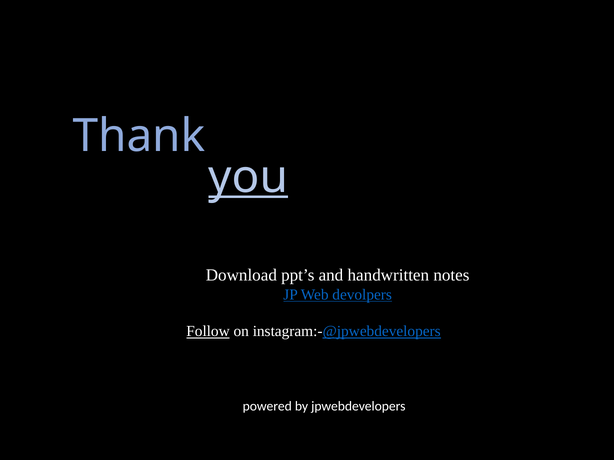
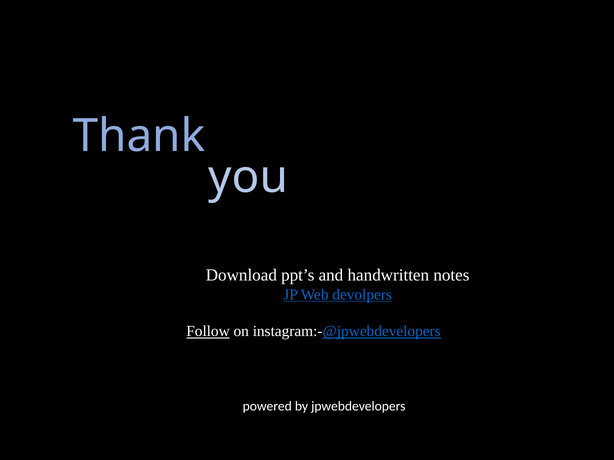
you underline: present -> none
